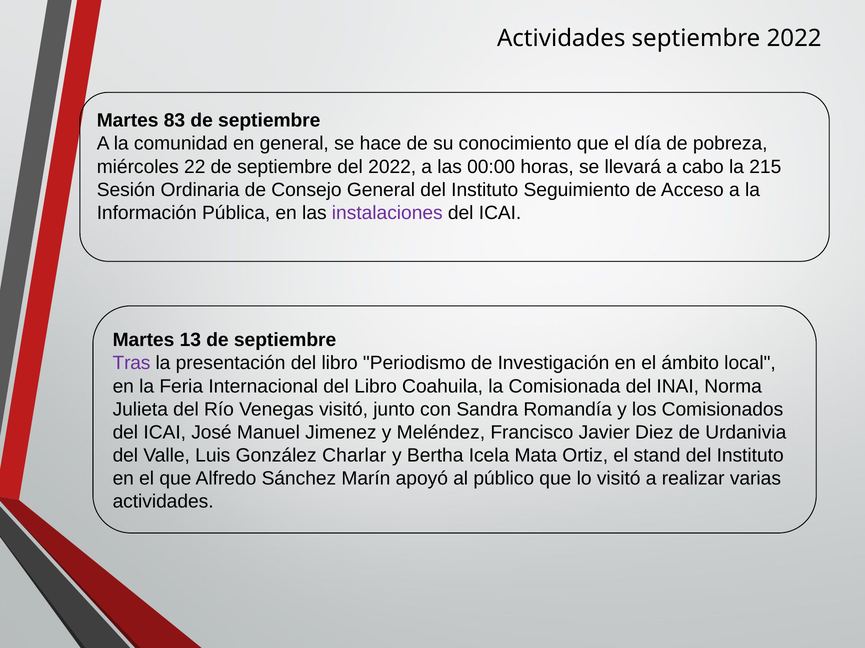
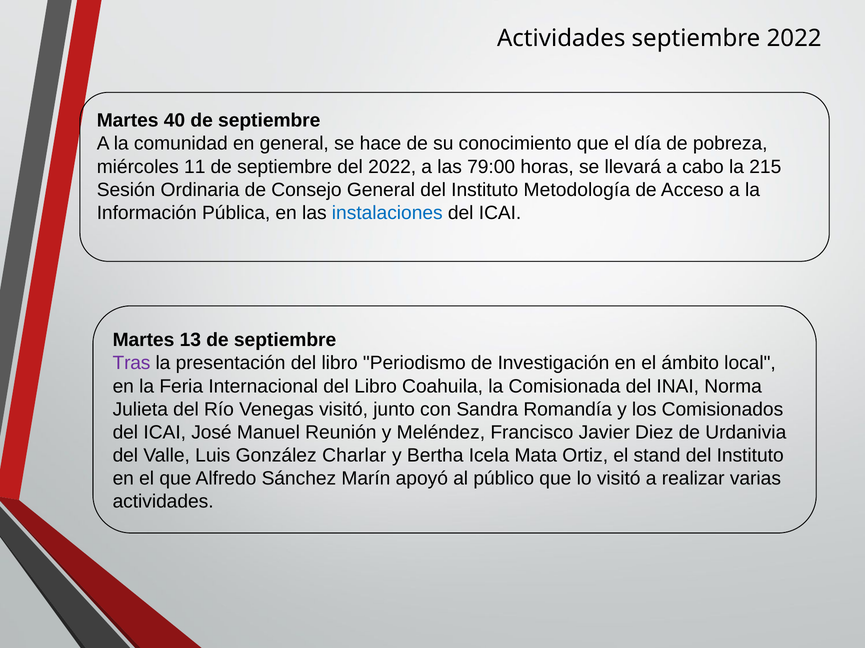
83: 83 -> 40
22: 22 -> 11
00:00: 00:00 -> 79:00
Seguimiento: Seguimiento -> Metodología
instalaciones colour: purple -> blue
Jimenez: Jimenez -> Reunión
